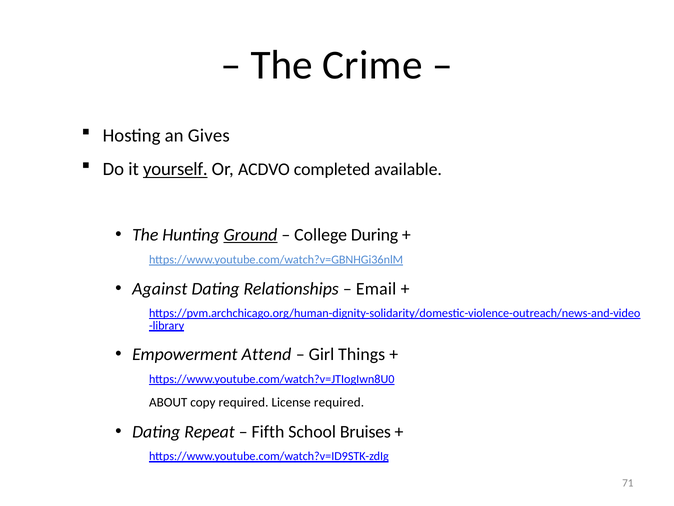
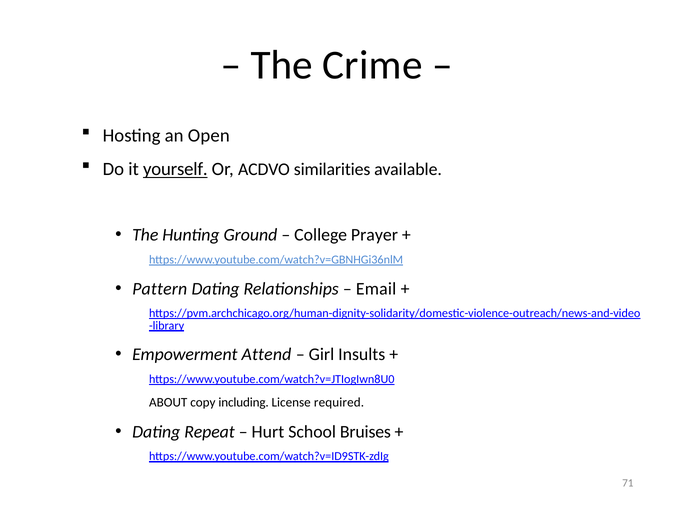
Gives: Gives -> Open
completed: completed -> similarities
Ground underline: present -> none
During: During -> Prayer
Against: Against -> Pattern
Things: Things -> Insults
copy required: required -> including
Fifth: Fifth -> Hurt
